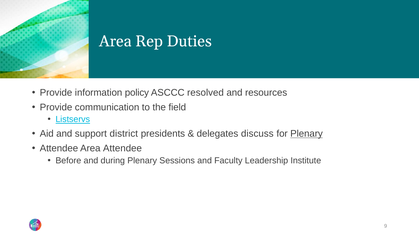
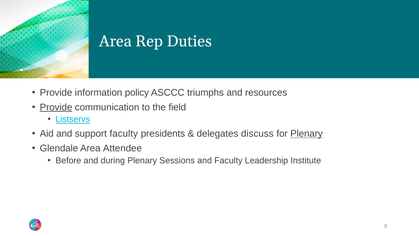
resolved: resolved -> triumphs
Provide at (56, 107) underline: none -> present
support district: district -> faculty
Attendee at (59, 148): Attendee -> Glendale
